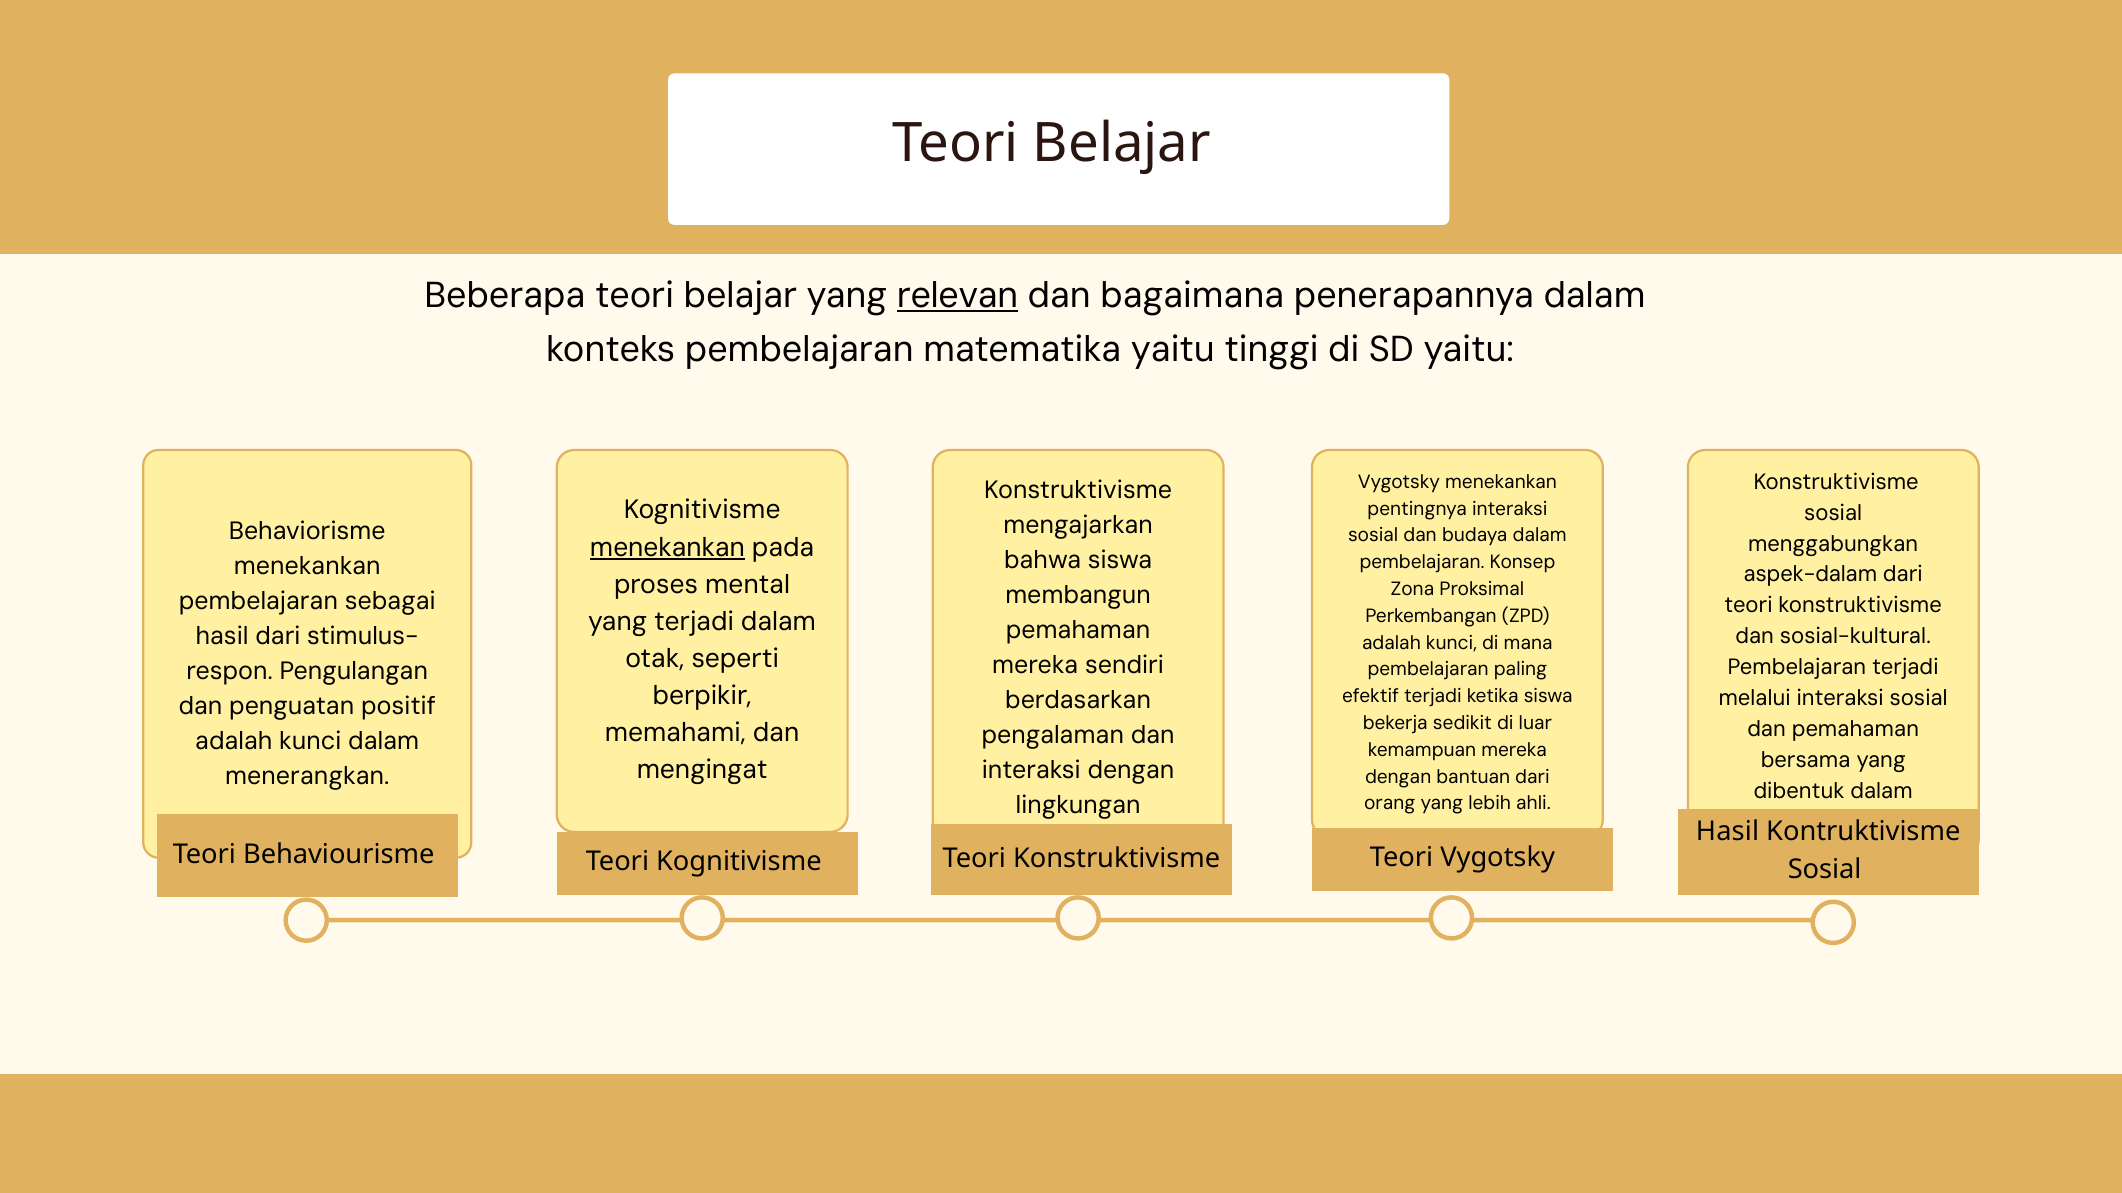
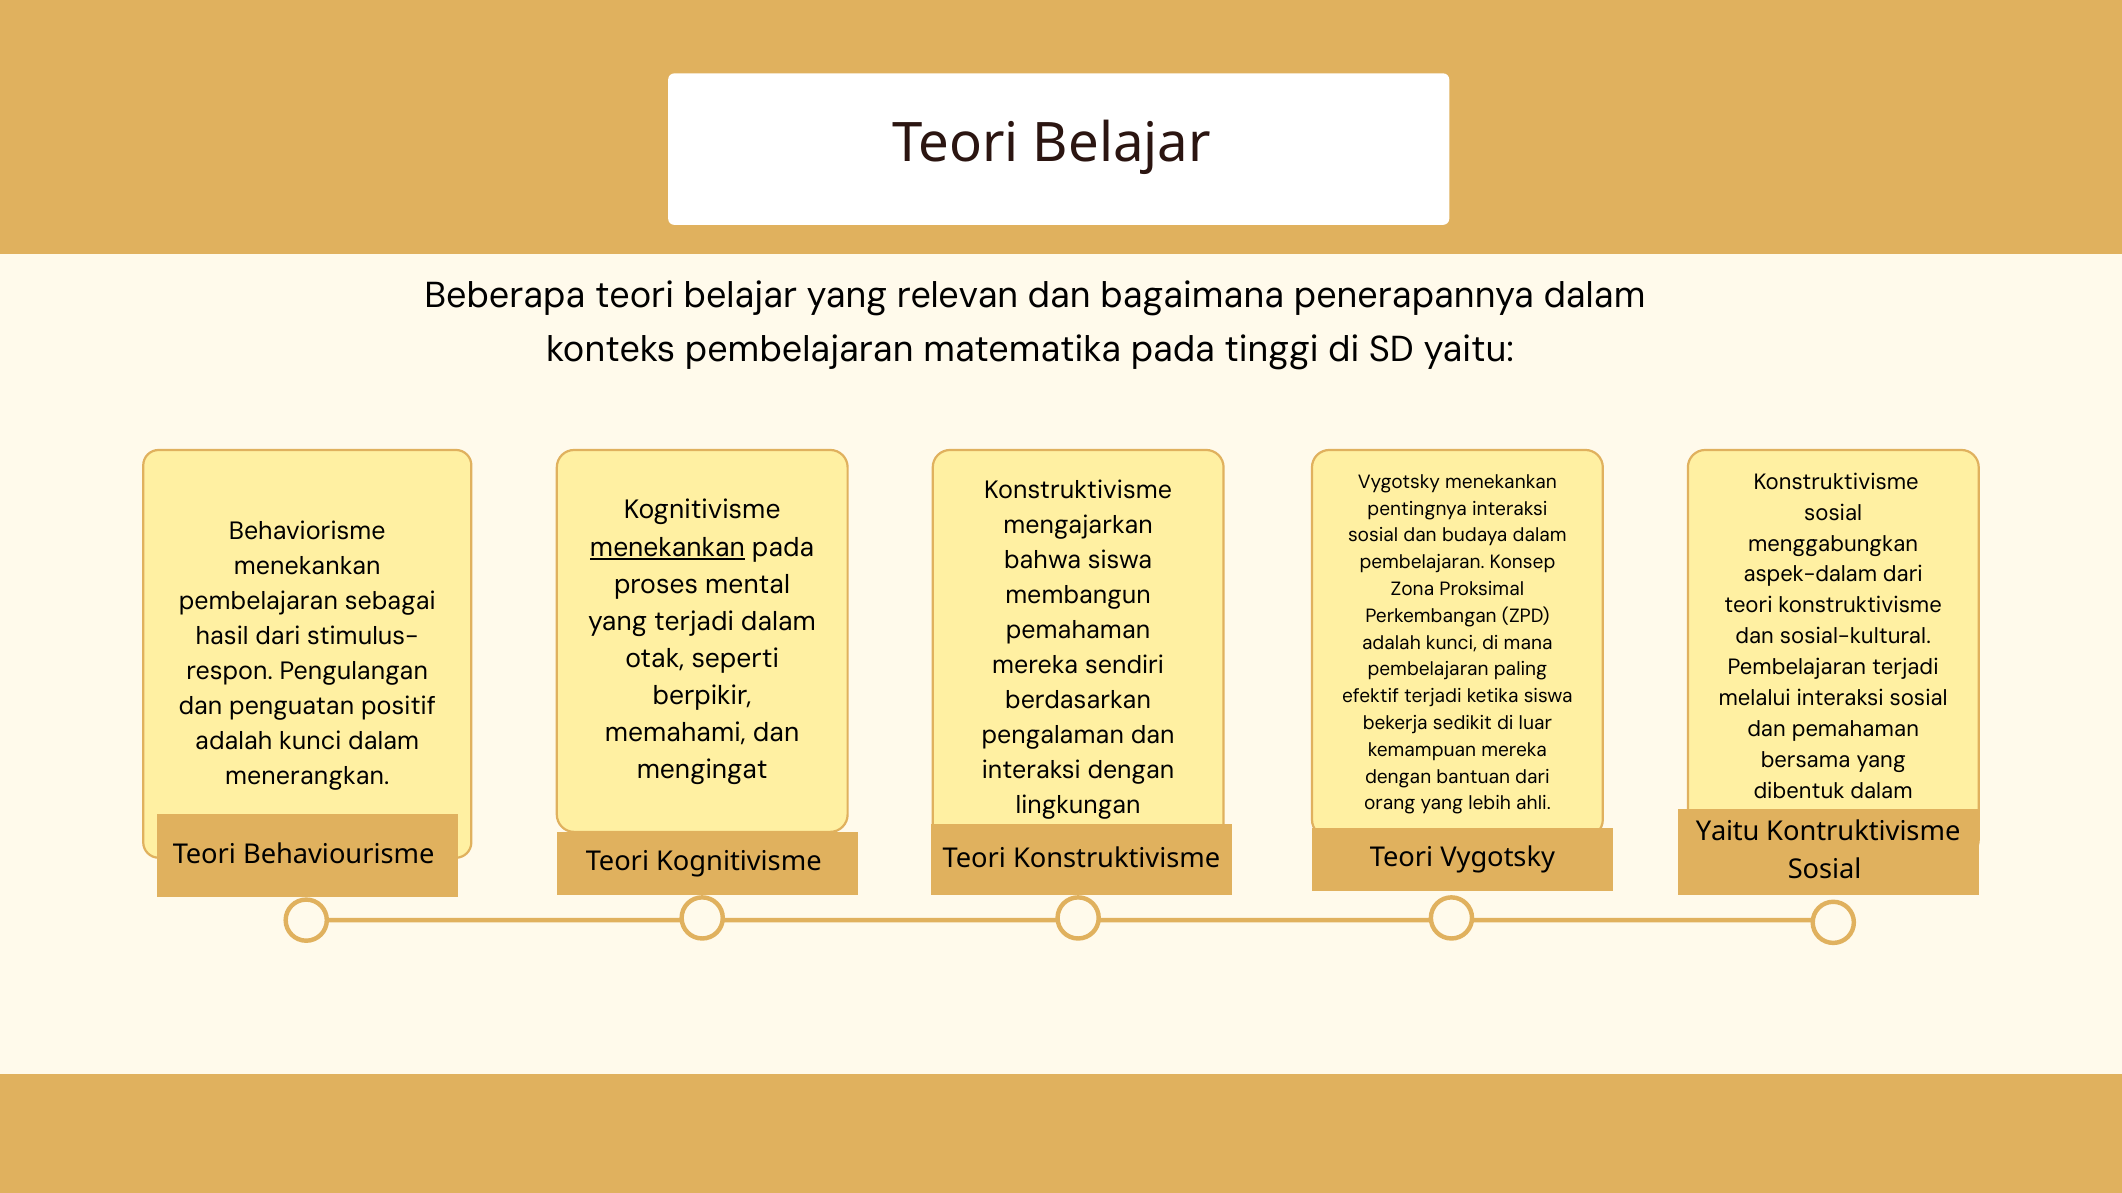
relevan underline: present -> none
matematika yaitu: yaitu -> pada
Hasil at (1727, 832): Hasil -> Yaitu
